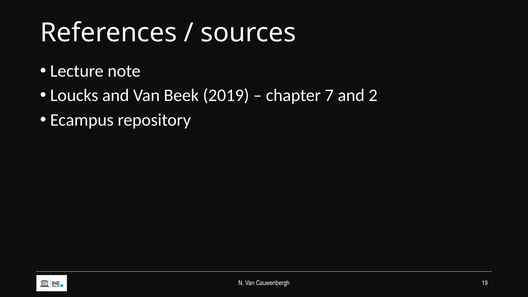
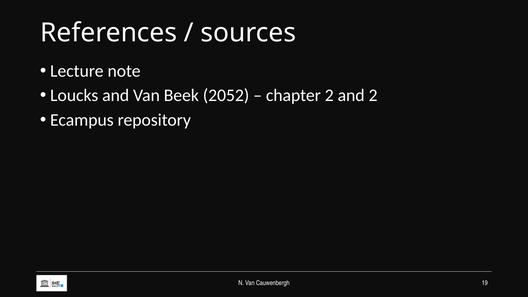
2019: 2019 -> 2052
chapter 7: 7 -> 2
